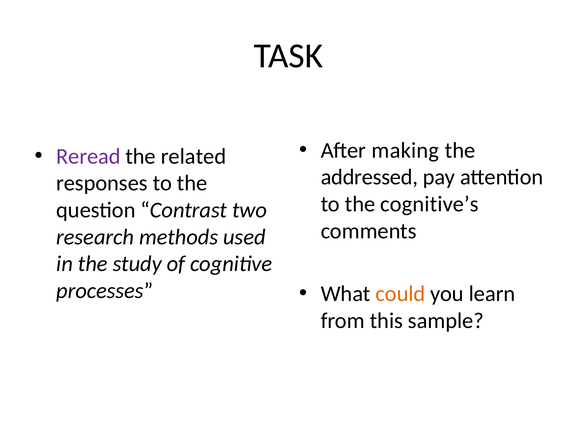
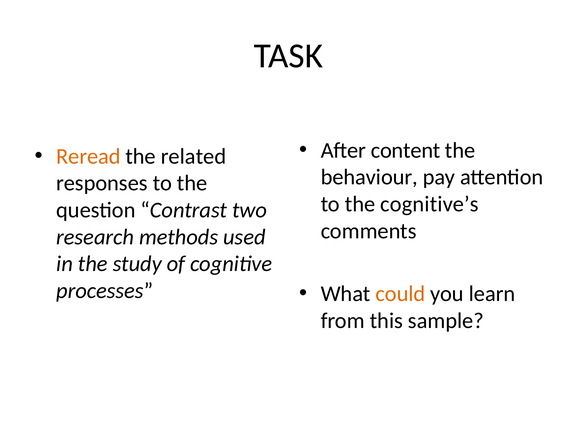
making: making -> content
Reread colour: purple -> orange
addressed: addressed -> behaviour
